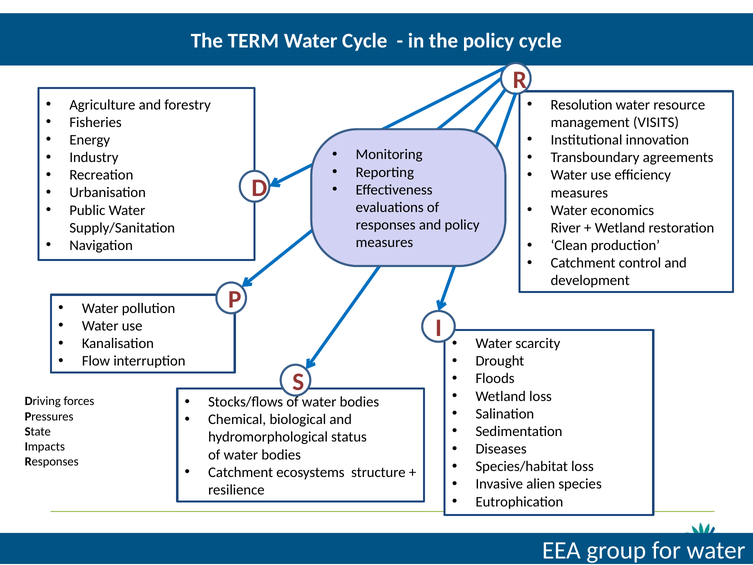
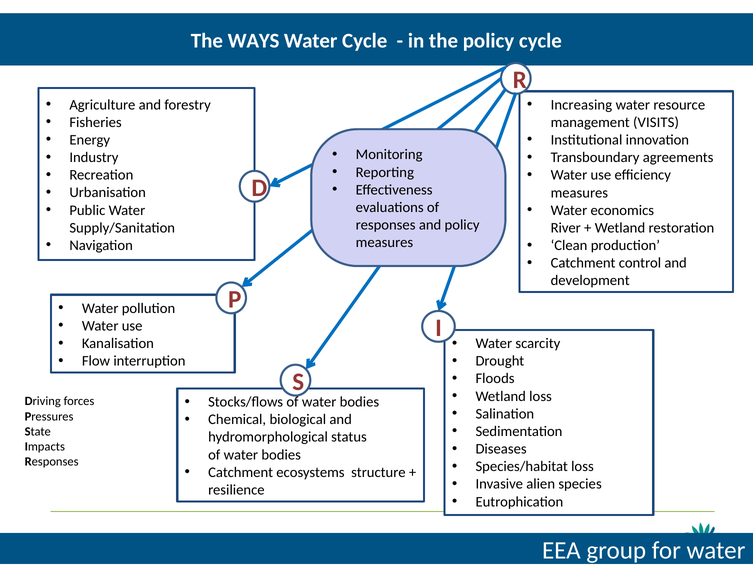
TERM: TERM -> WAYS
Resolution: Resolution -> Increasing
